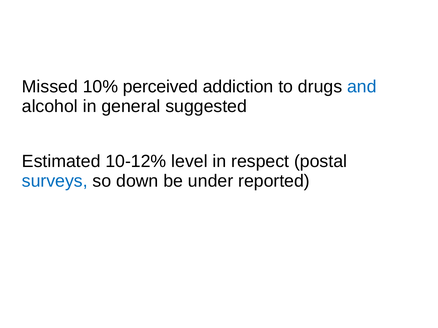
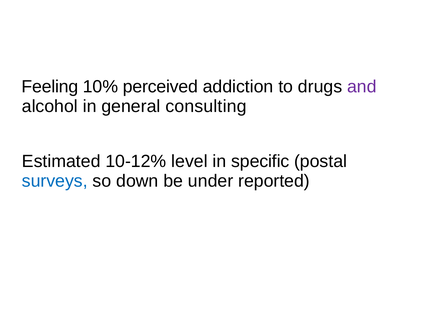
Missed: Missed -> Feeling
and colour: blue -> purple
suggested: suggested -> consulting
respect: respect -> specific
